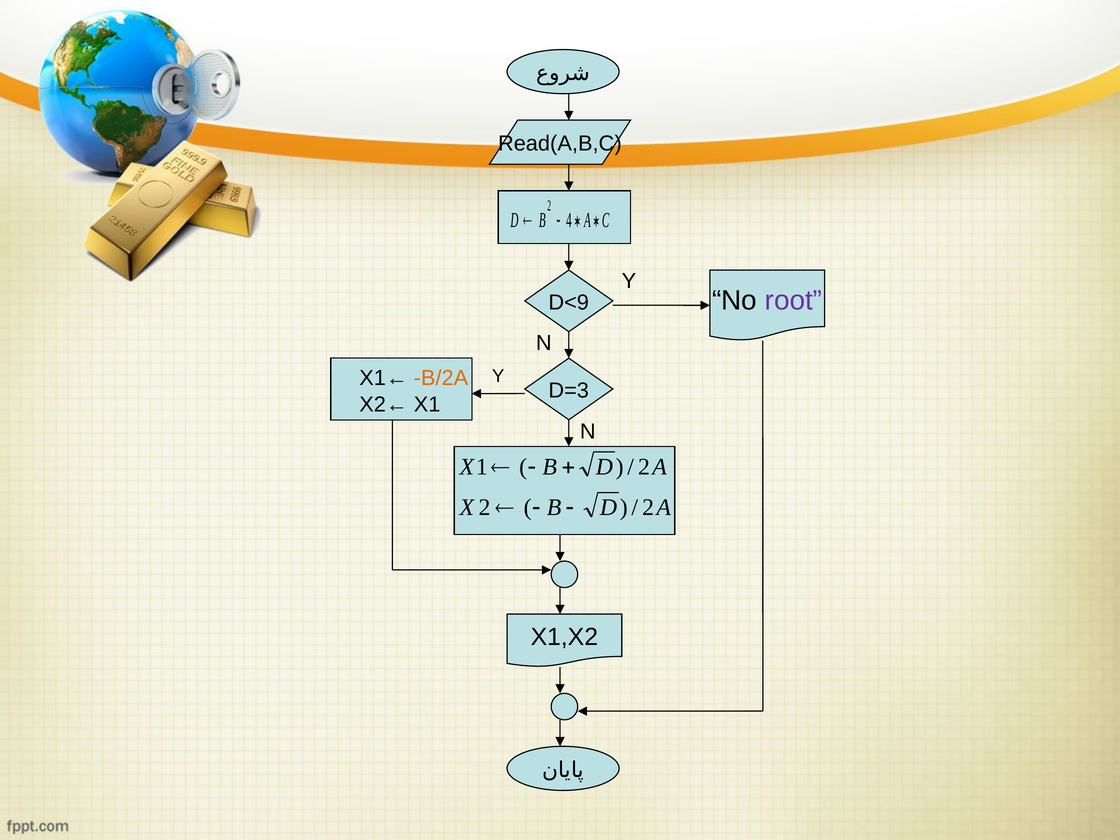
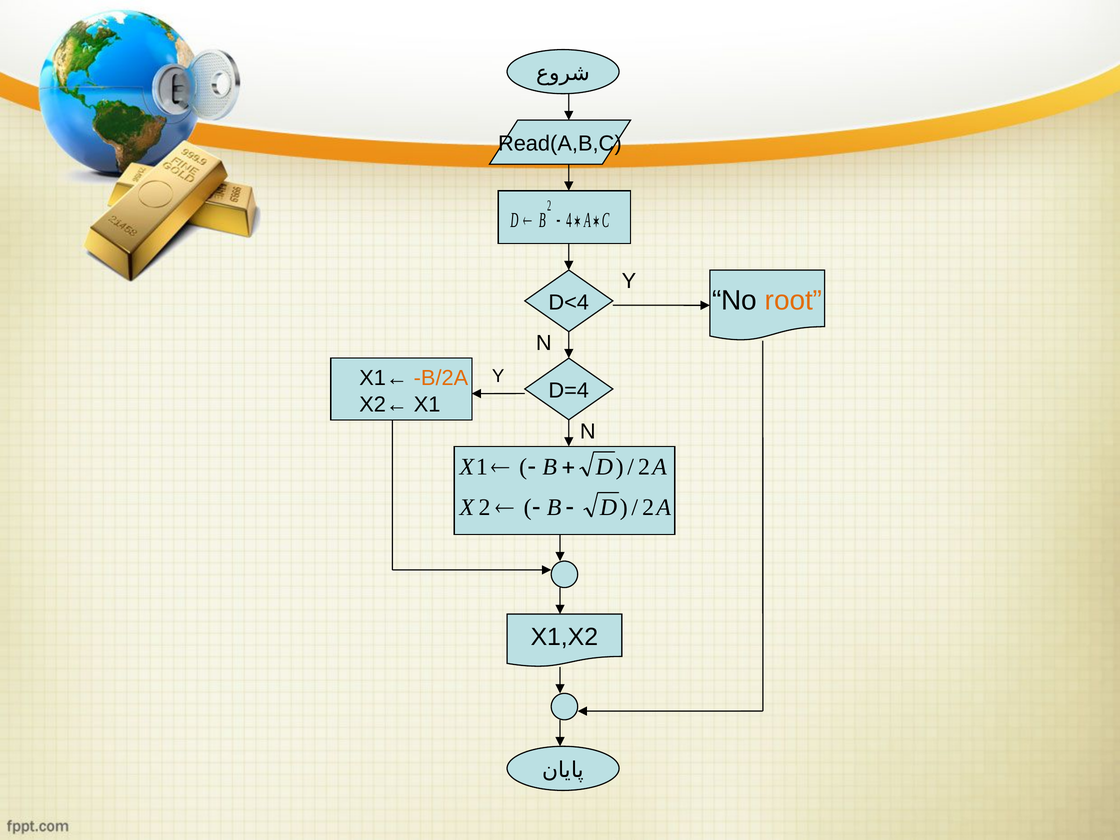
root colour: purple -> orange
D<9: D<9 -> D<4
D=3: D=3 -> D=4
